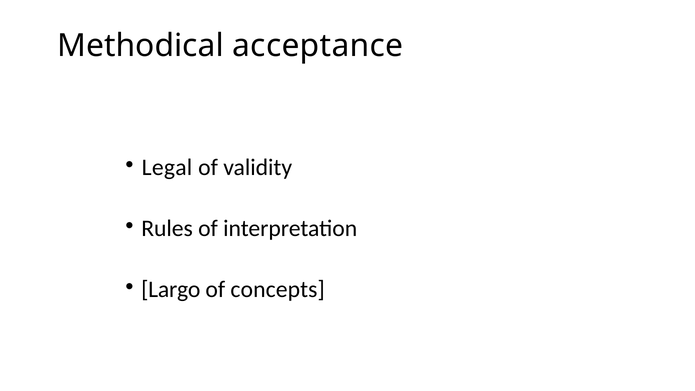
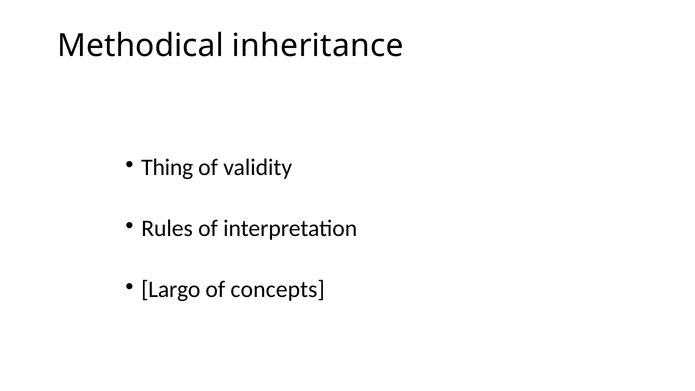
acceptance: acceptance -> inheritance
Legal: Legal -> Thing
